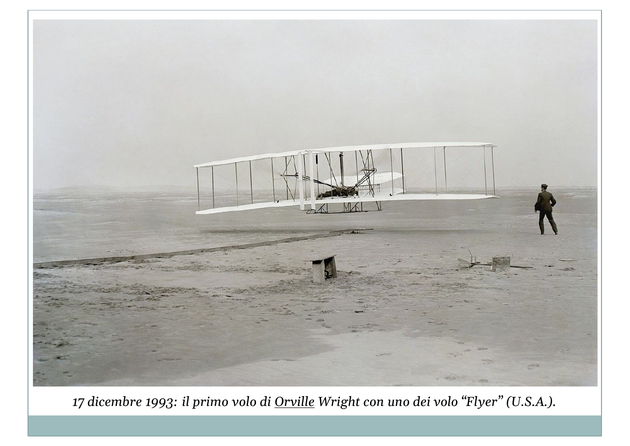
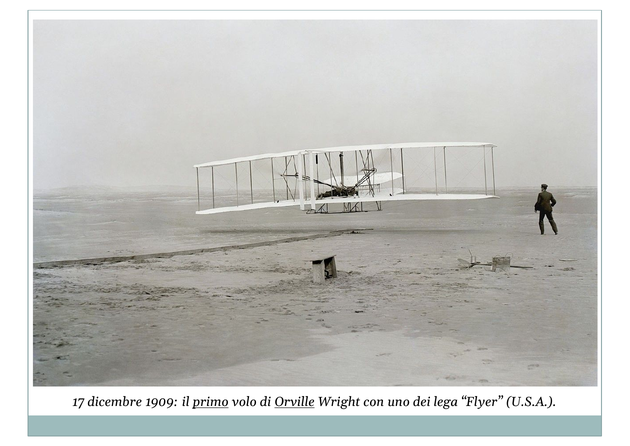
1993: 1993 -> 1909
primo underline: none -> present
dei volo: volo -> lega
